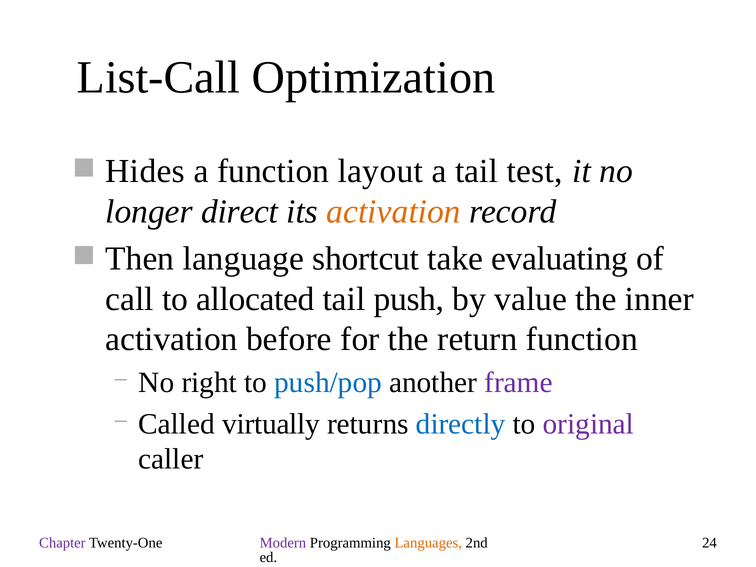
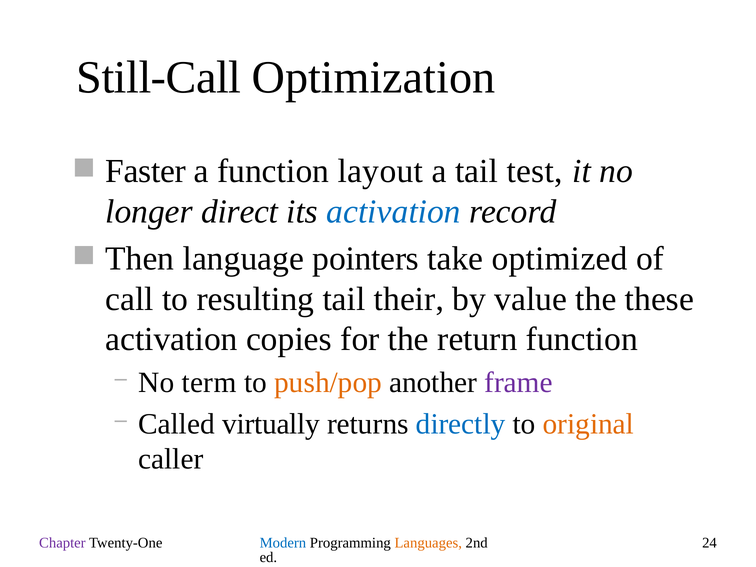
List-Call: List-Call -> Still-Call
Hides: Hides -> Faster
activation at (394, 212) colour: orange -> blue
shortcut: shortcut -> pointers
evaluating: evaluating -> optimized
allocated: allocated -> resulting
push: push -> their
inner: inner -> these
before: before -> copies
right: right -> term
push/pop colour: blue -> orange
original colour: purple -> orange
Modern colour: purple -> blue
